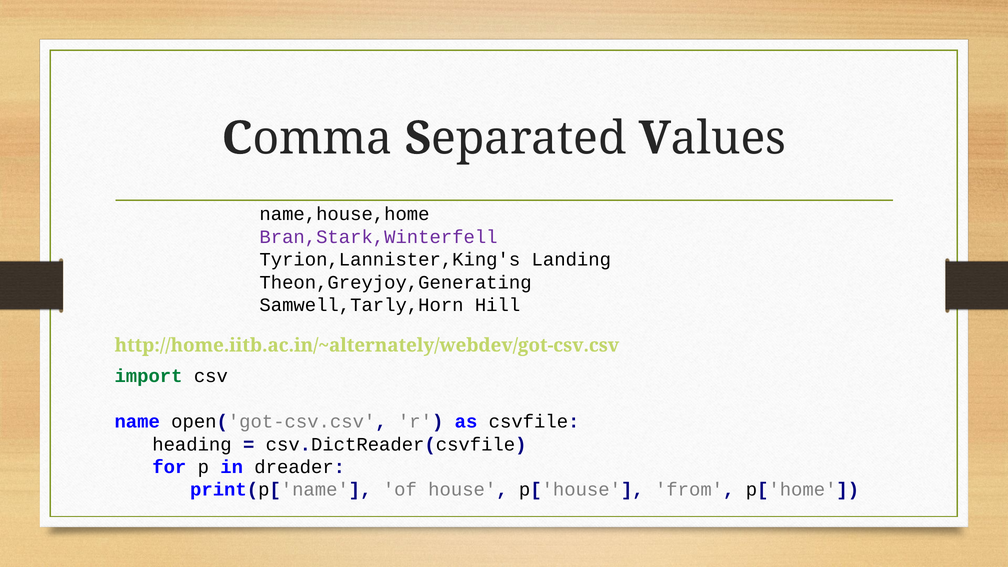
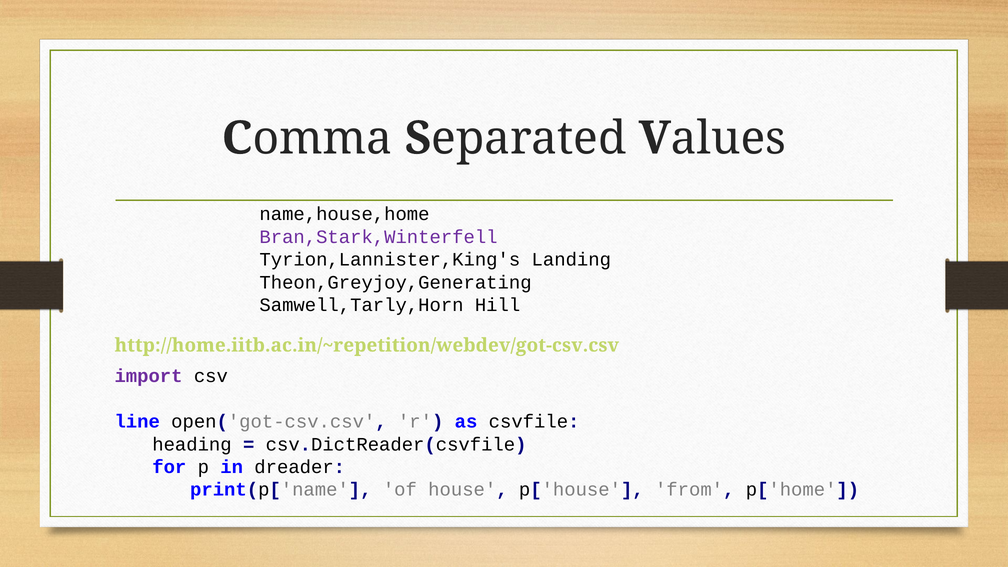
http://home.iitb.ac.in/~alternately/webdev/got-csv.csv: http://home.iitb.ac.in/~alternately/webdev/got-csv.csv -> http://home.iitb.ac.in/~repetition/webdev/got-csv.csv
import colour: green -> purple
name: name -> line
